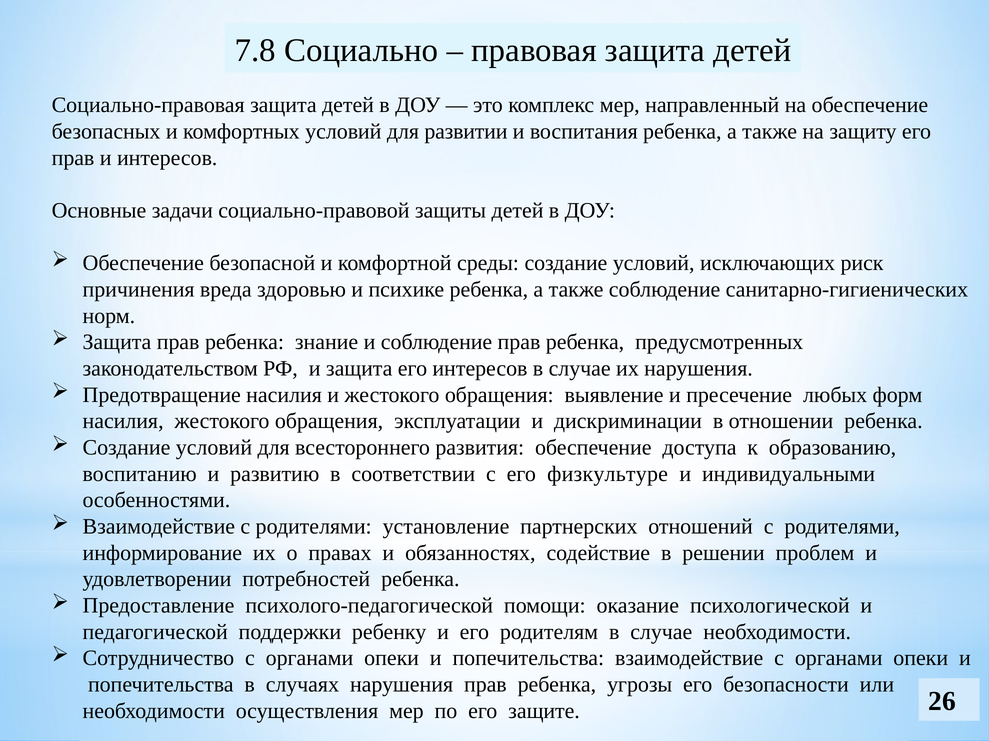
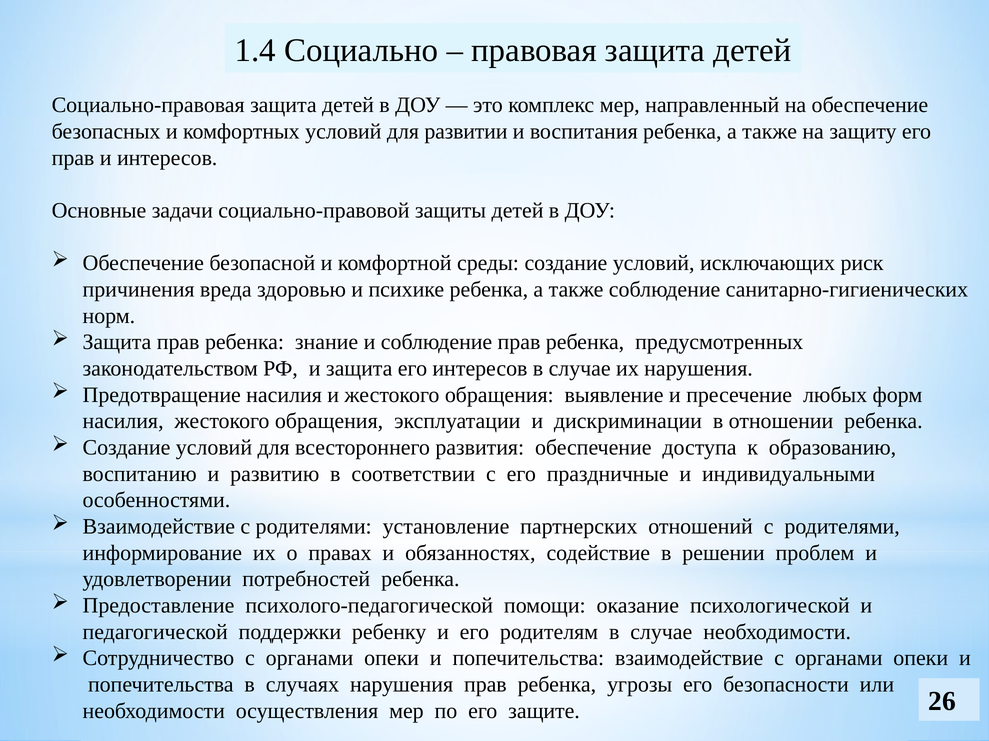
7.8: 7.8 -> 1.4
физкультуре: физкультуре -> праздничные
